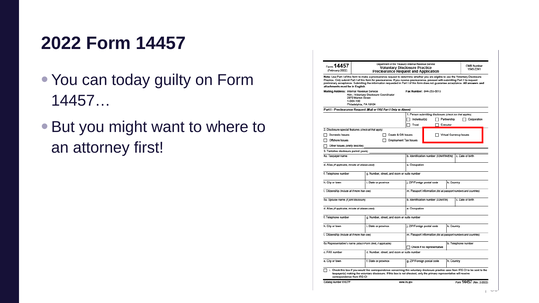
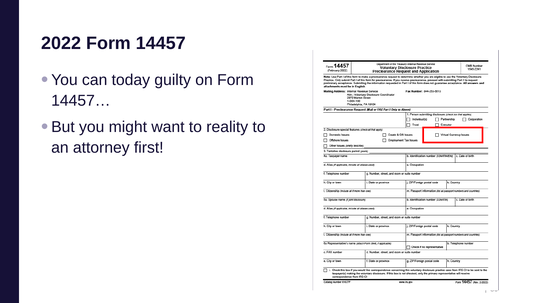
where: where -> reality
